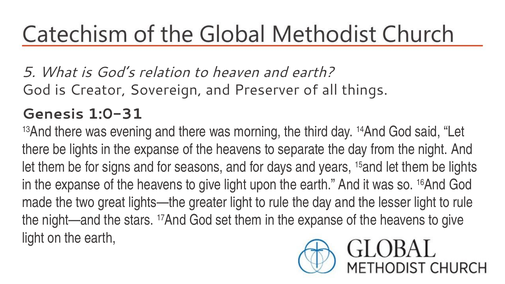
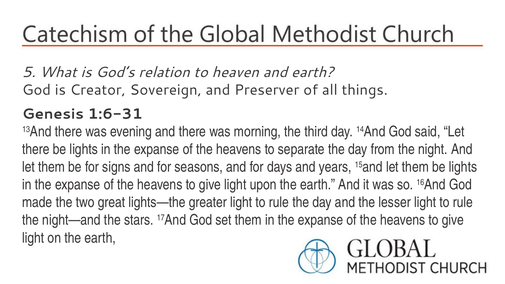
1:0-31: 1:0-31 -> 1:6-31
